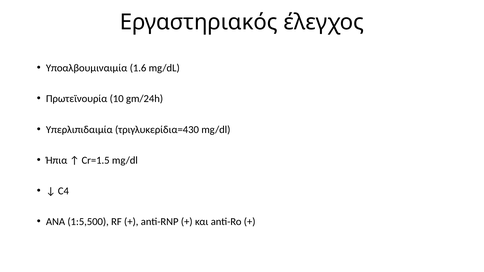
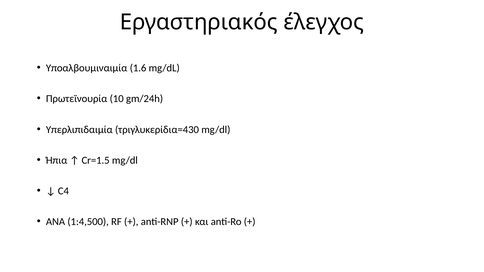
1:5,500: 1:5,500 -> 1:4,500
